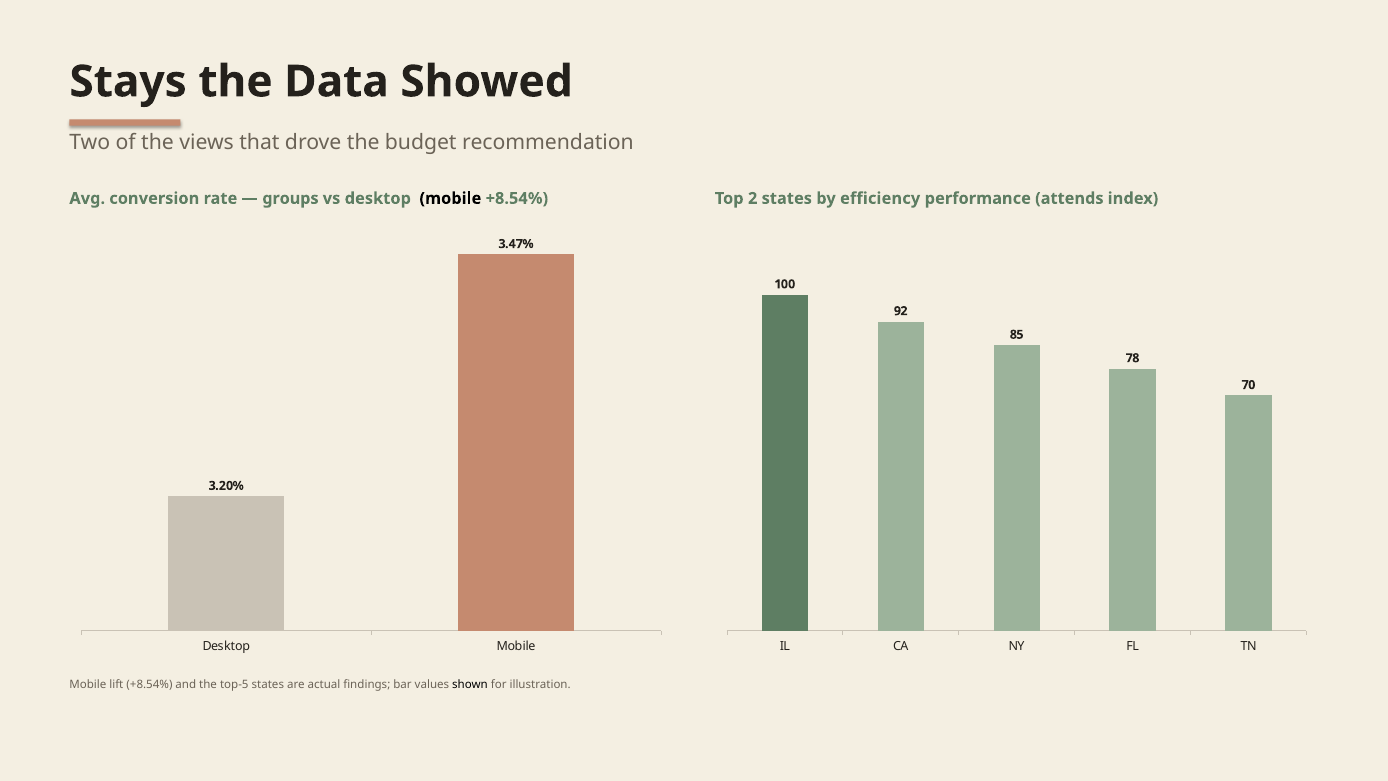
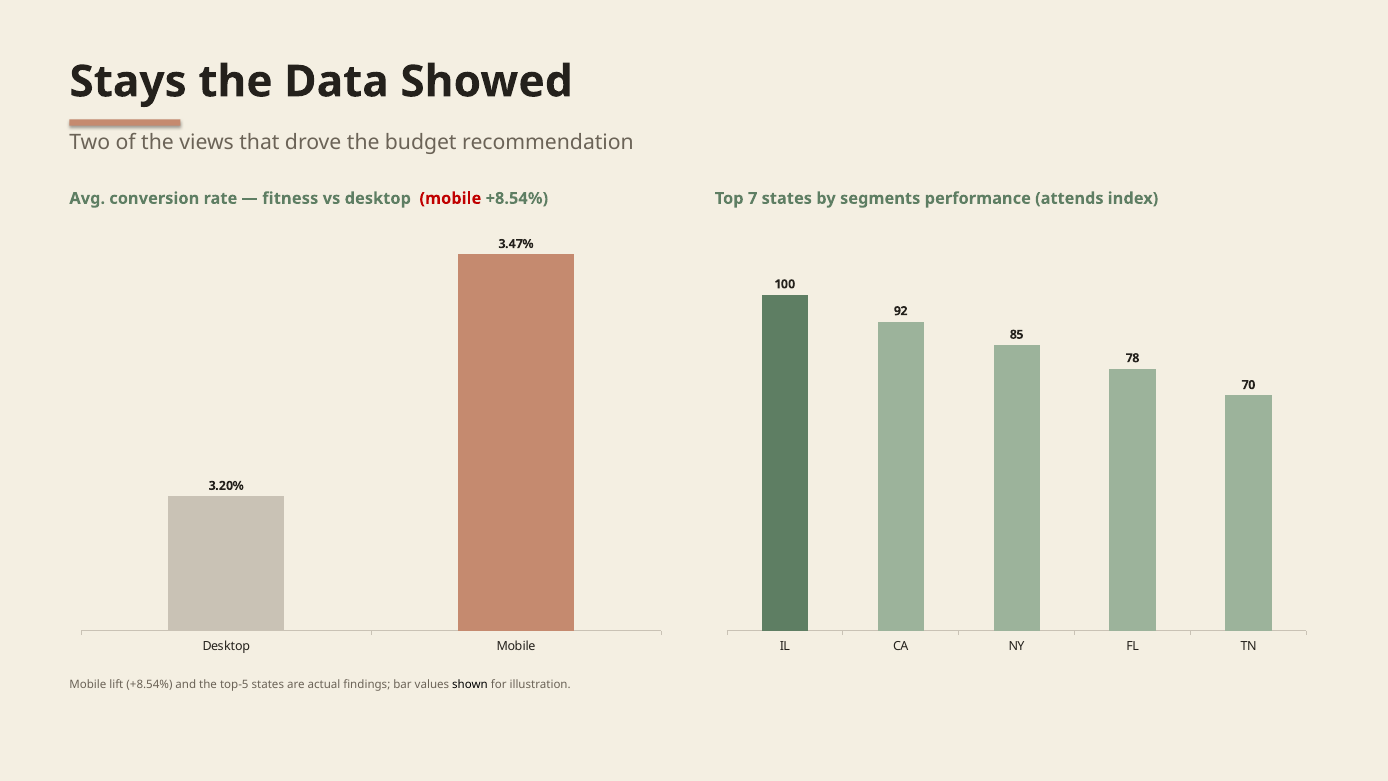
groups: groups -> fitness
mobile at (450, 198) colour: black -> red
2: 2 -> 7
efficiency: efficiency -> segments
